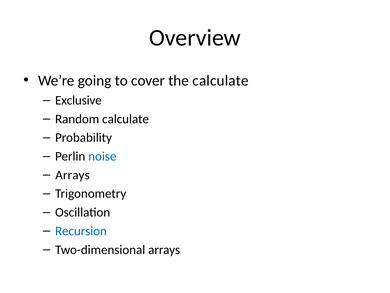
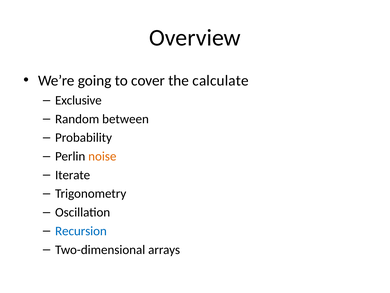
Random calculate: calculate -> between
noise colour: blue -> orange
Arrays at (73, 175): Arrays -> Iterate
